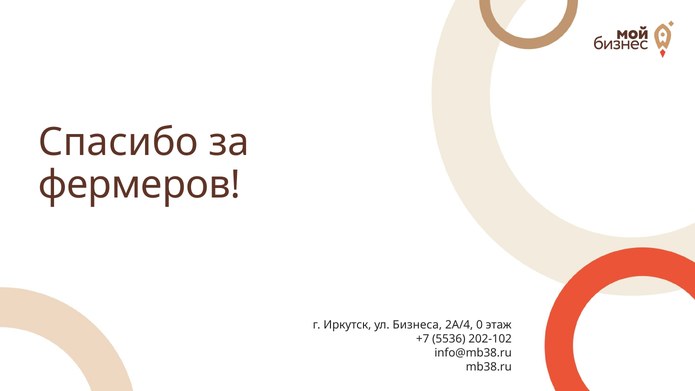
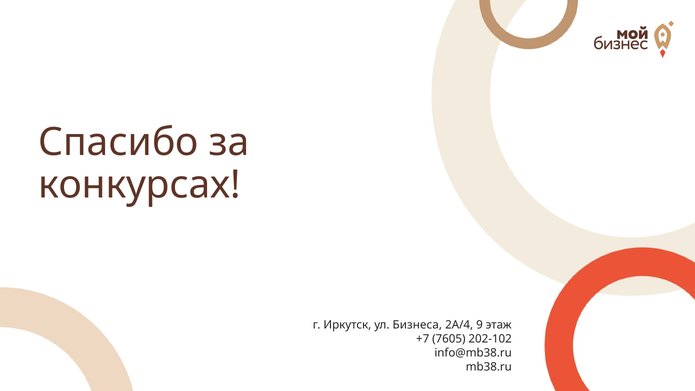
фермеров: фермеров -> конкурсах
0: 0 -> 9
5536: 5536 -> 7605
